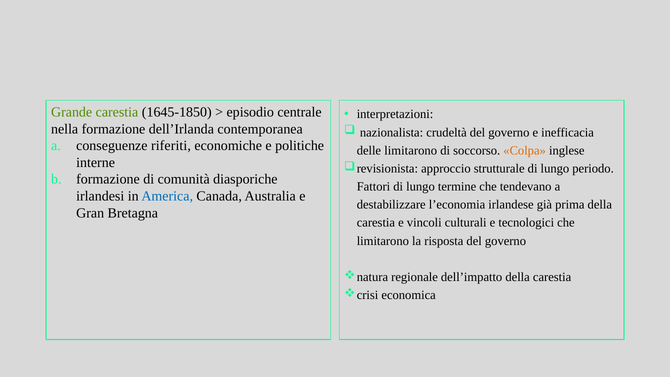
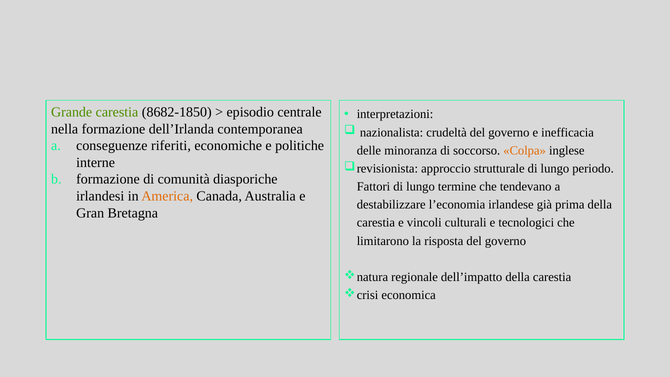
1645-1850: 1645-1850 -> 8682-1850
delle limitarono: limitarono -> minoranza
America colour: blue -> orange
